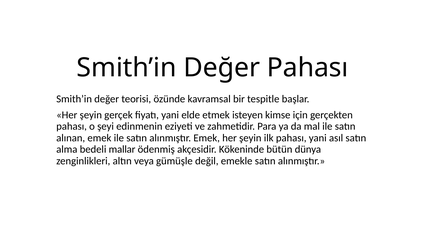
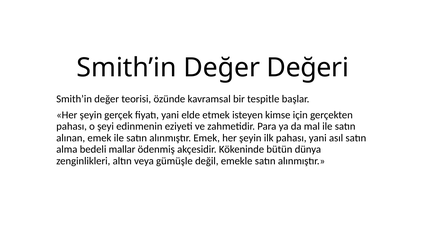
Değer Pahası: Pahası -> Değeri
